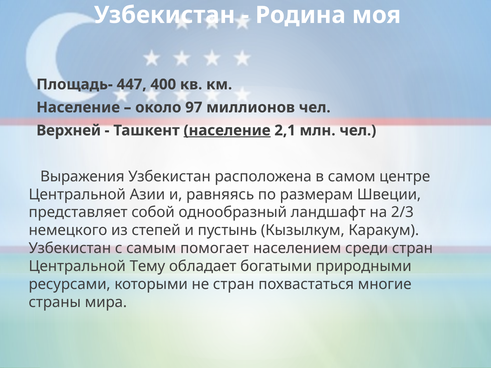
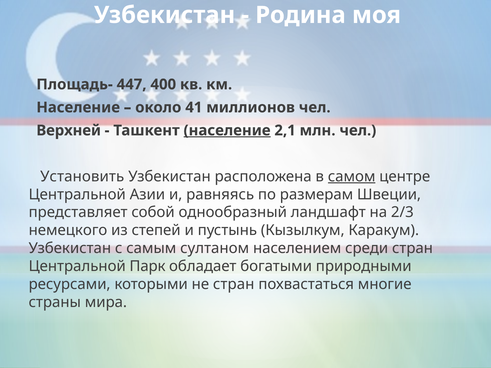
97: 97 -> 41
Выражения: Выражения -> Установить
самом underline: none -> present
помогает: помогает -> султаном
Тему: Тему -> Парк
